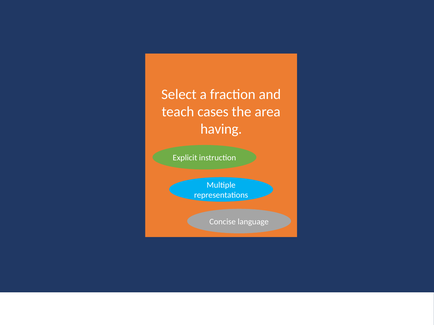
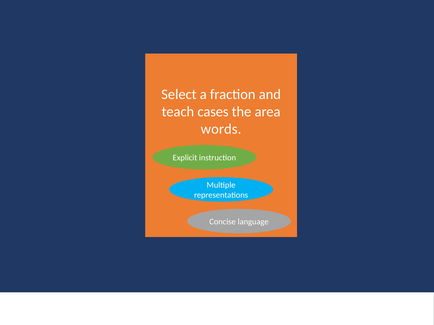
having: having -> words
